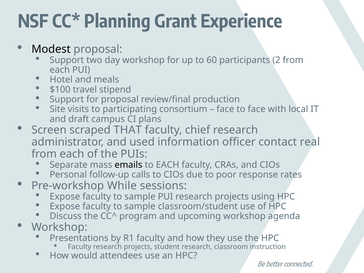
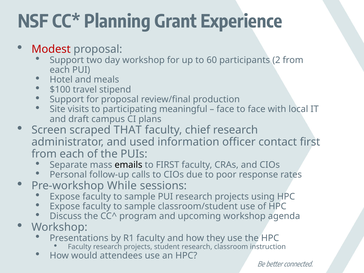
Modest colour: black -> red
consortium: consortium -> meaningful
contact real: real -> first
to EACH: EACH -> FIRST
